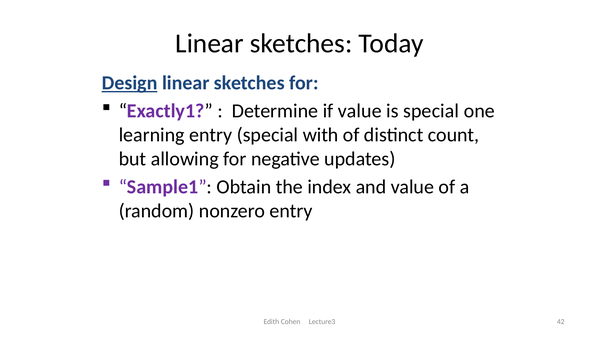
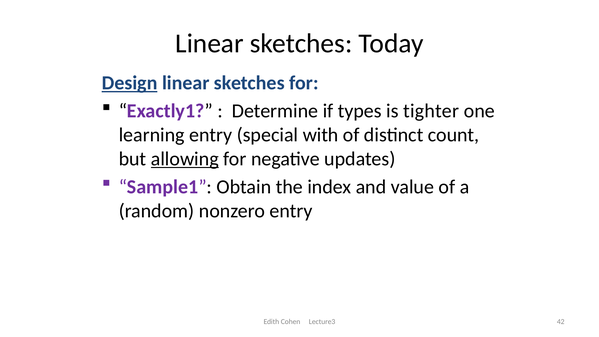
if value: value -> types
is special: special -> tighter
allowing underline: none -> present
